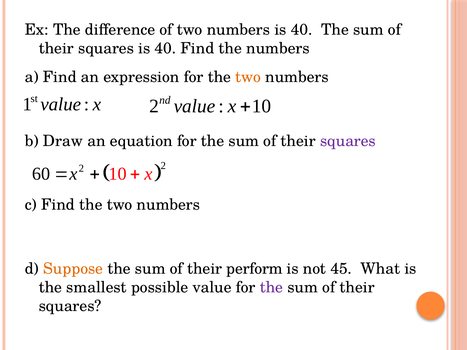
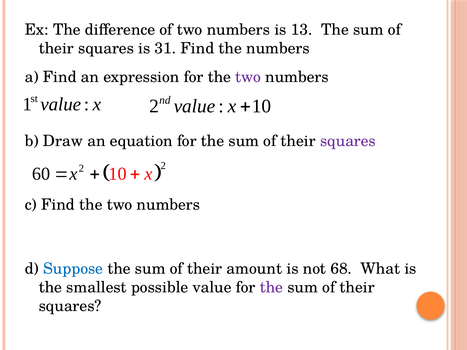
numbers is 40: 40 -> 13
squares is 40: 40 -> 31
two at (248, 77) colour: orange -> purple
Suppose colour: orange -> blue
perform: perform -> amount
45: 45 -> 68
